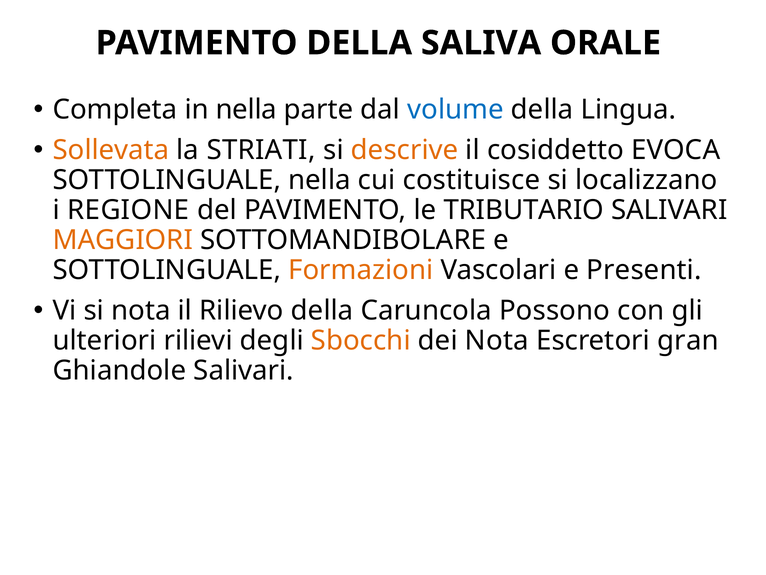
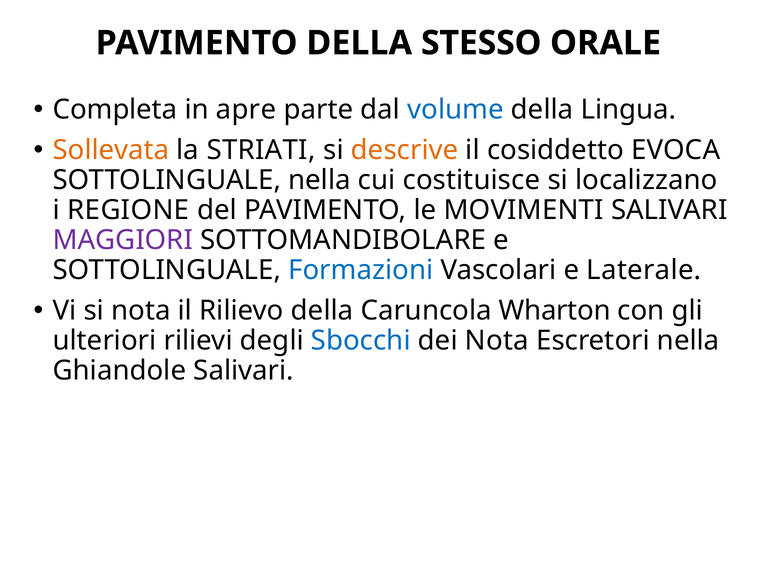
SALIVA: SALIVA -> STESSO
in nella: nella -> apre
TRIBUTARIO: TRIBUTARIO -> MOVIMENTI
MAGGIORI colour: orange -> purple
Formazioni colour: orange -> blue
Presenti: Presenti -> Laterale
Possono: Possono -> Wharton
Sbocchi colour: orange -> blue
Escretori gran: gran -> nella
